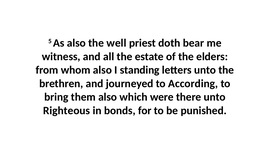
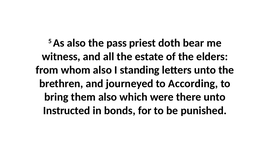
well: well -> pass
Righteous: Righteous -> Instructed
